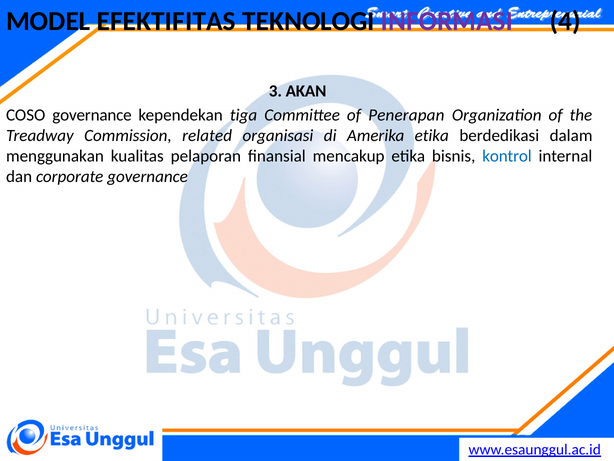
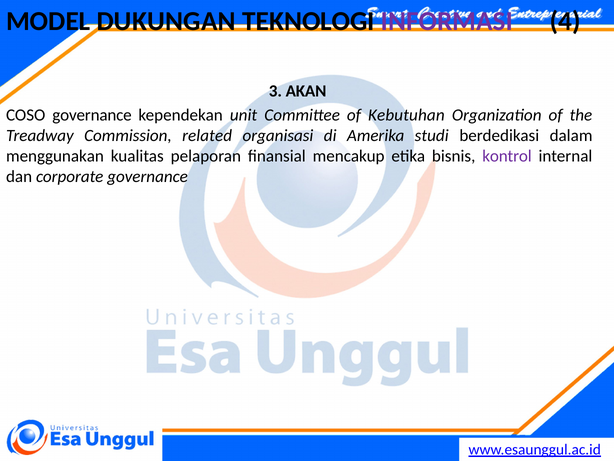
EFEKTIFITAS: EFEKTIFITAS -> DUKUNGAN
tiga: tiga -> unit
Penerapan: Penerapan -> Kebutuhan
Amerika etika: etika -> studi
kontrol colour: blue -> purple
